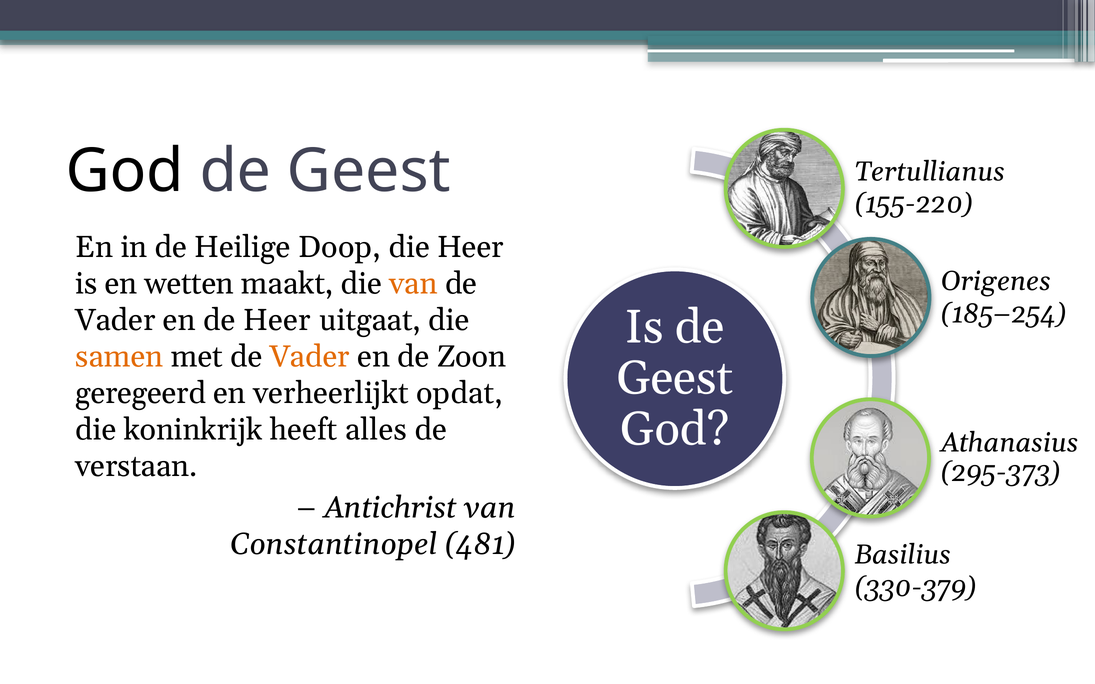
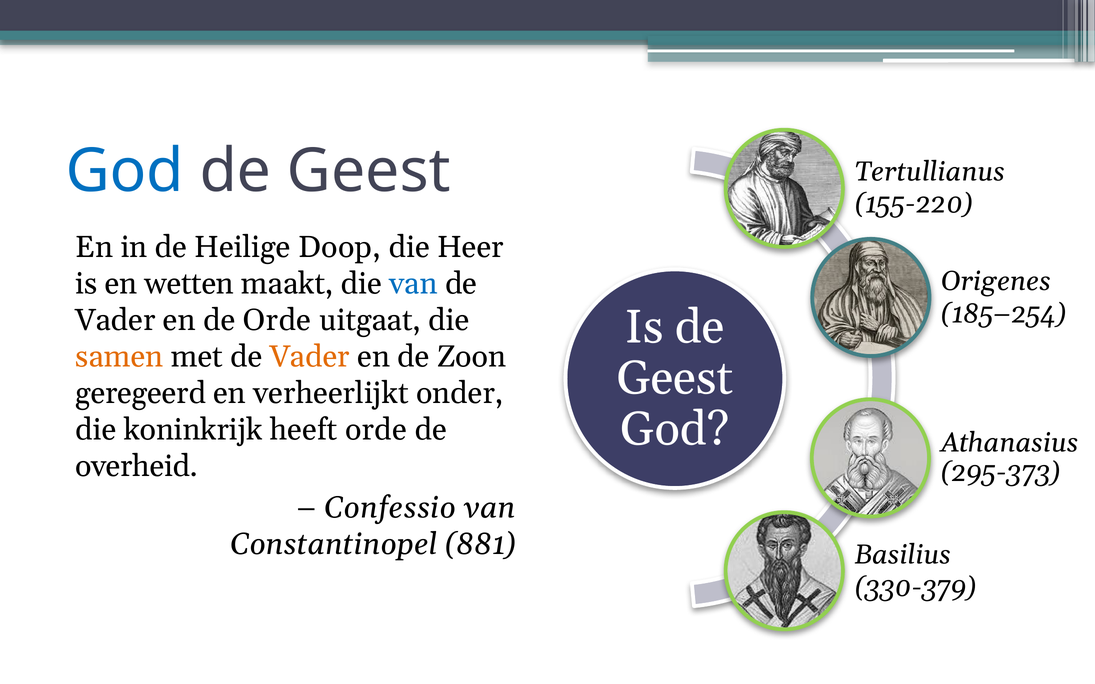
God at (125, 172) colour: black -> blue
van at (413, 284) colour: orange -> blue
de Heer: Heer -> Orde
opdat: opdat -> onder
heeft alles: alles -> orde
verstaan: verstaan -> overheid
Antichrist: Antichrist -> Confessio
481: 481 -> 881
